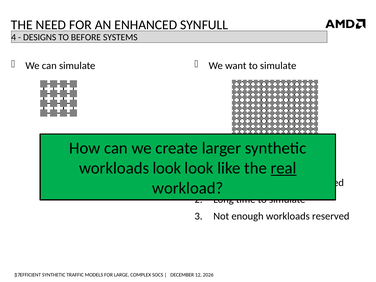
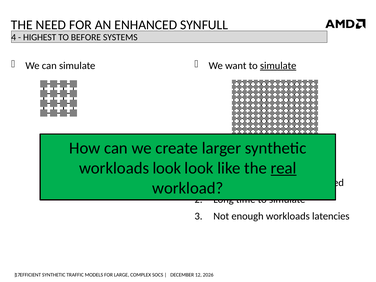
DESIGNS: DESIGNS -> HIGHEST
simulate at (278, 66) underline: none -> present
reserved: reserved -> latencies
